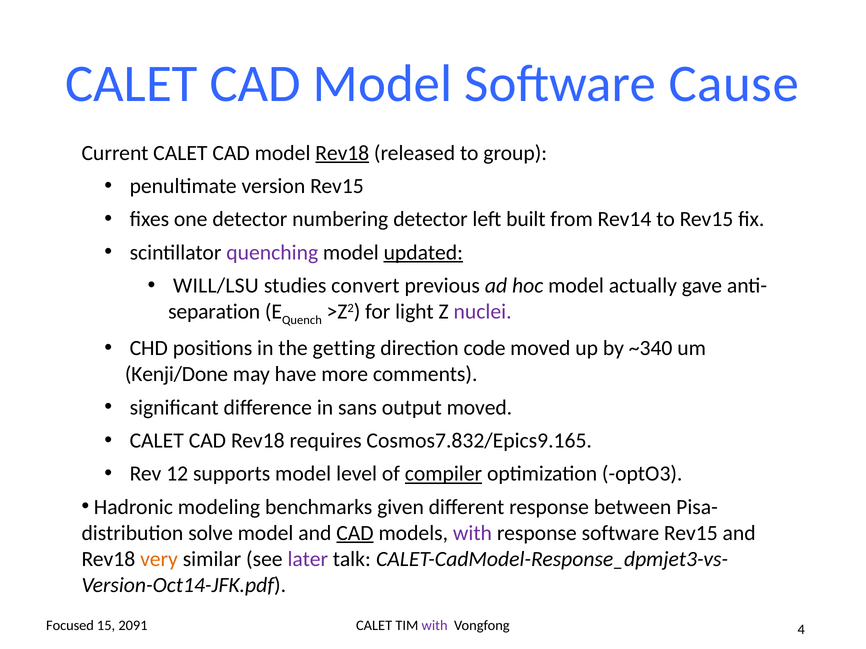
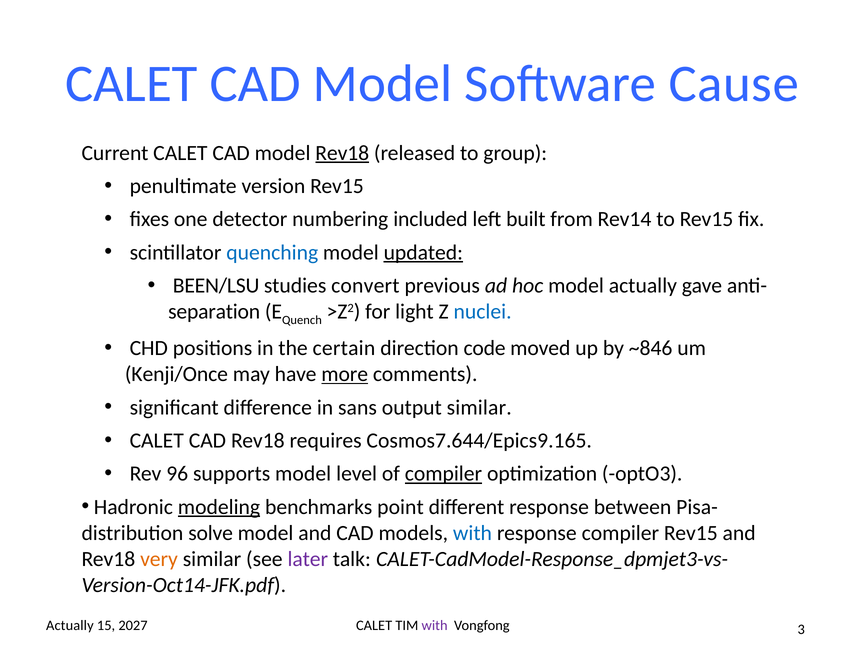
numbering detector: detector -> included
quenching colour: purple -> blue
WILL/LSU: WILL/LSU -> BEEN/LSU
nuclei colour: purple -> blue
getting: getting -> certain
~340: ~340 -> ~846
Kenji/Done: Kenji/Done -> Kenji/Once
more underline: none -> present
output moved: moved -> similar
Cosmos7.832/Epics9.165: Cosmos7.832/Epics9.165 -> Cosmos7.644/Epics9.165
12: 12 -> 96
modeling underline: none -> present
given: given -> point
CAD at (355, 533) underline: present -> none
with at (472, 533) colour: purple -> blue
response software: software -> compiler
Focused at (70, 626): Focused -> Actually
2091: 2091 -> 2027
4: 4 -> 3
